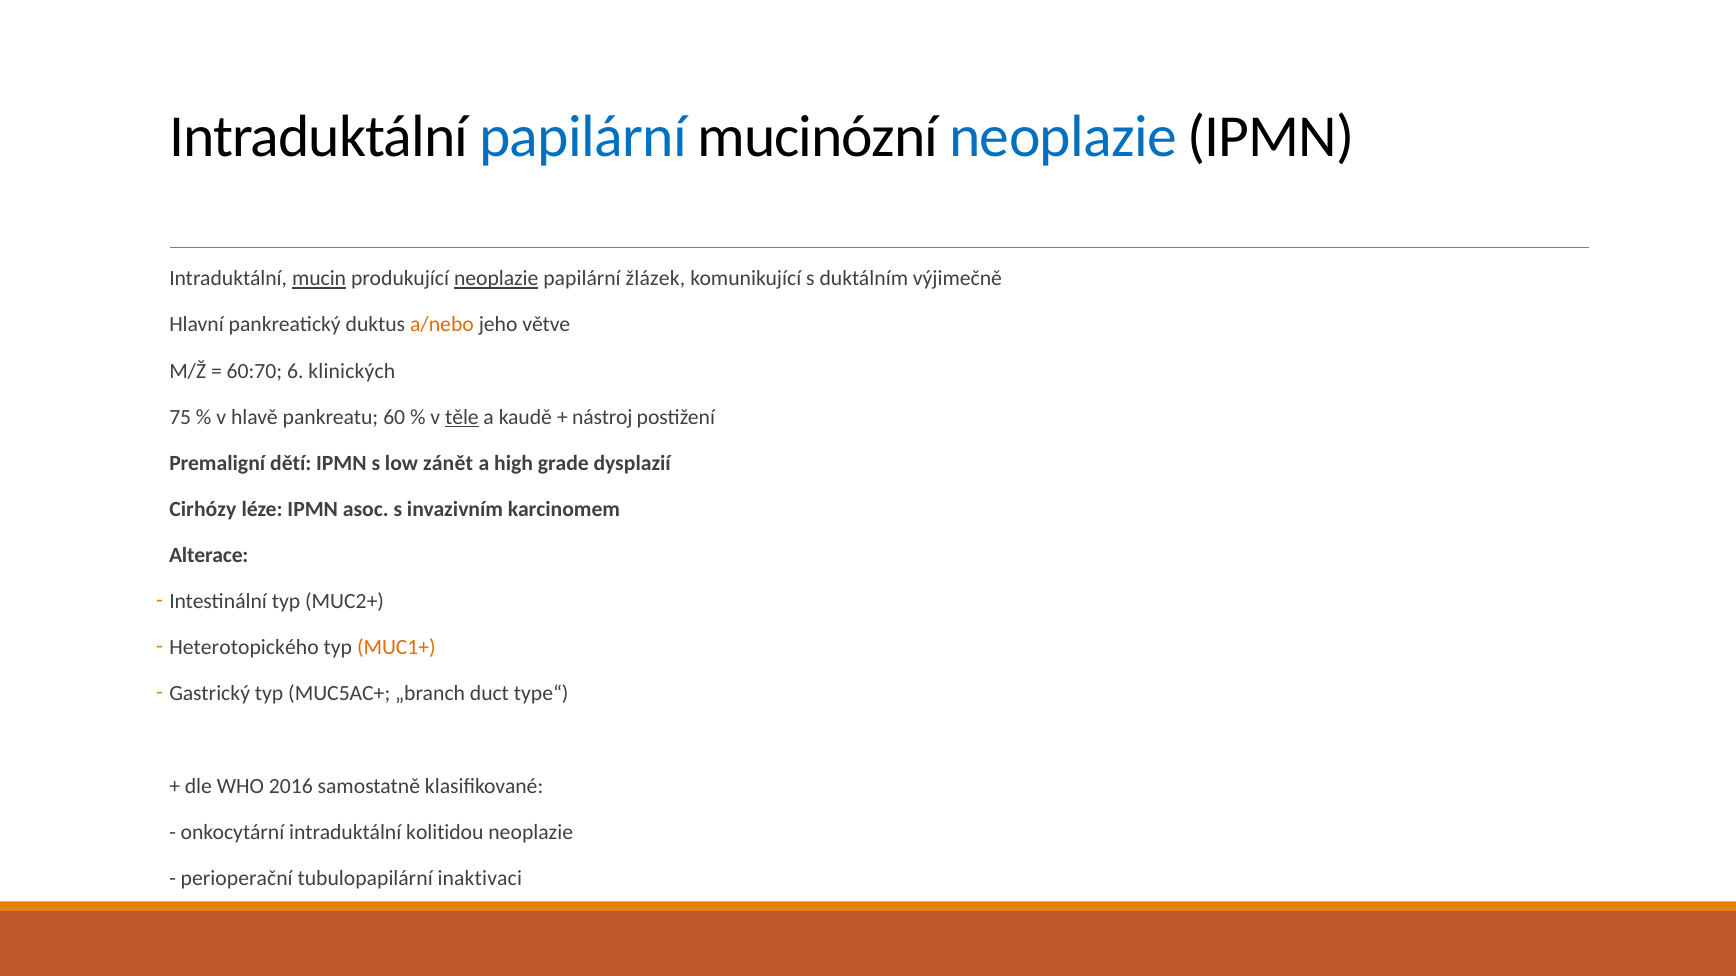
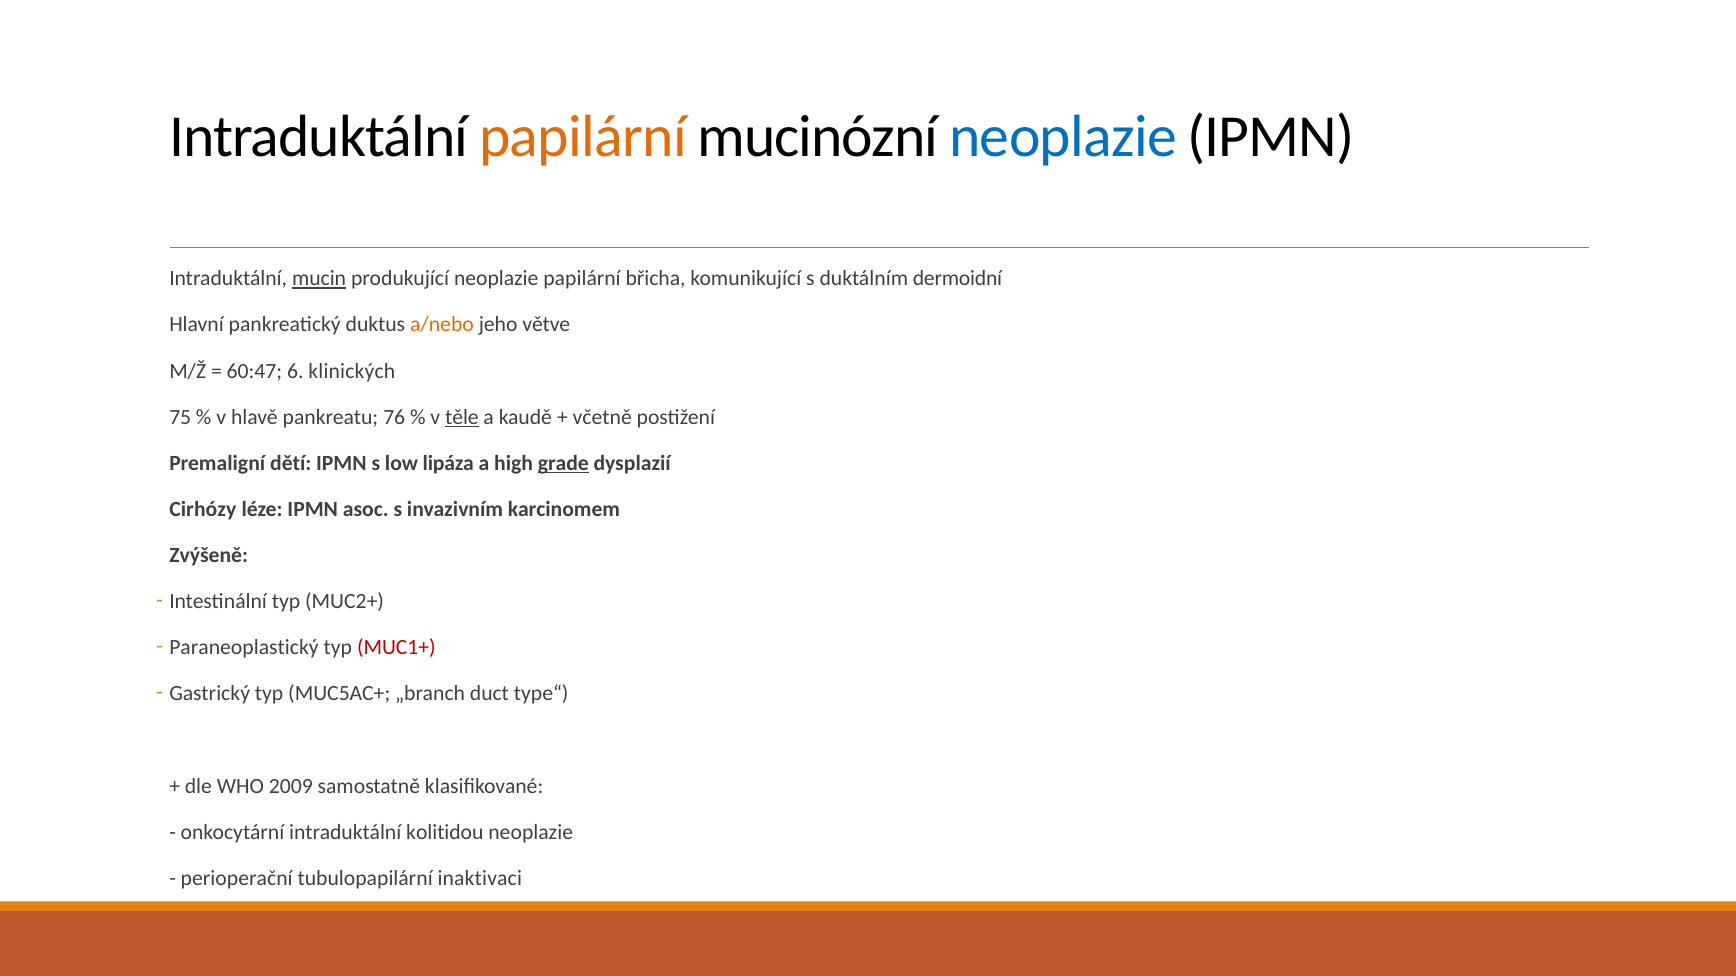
papilární at (583, 137) colour: blue -> orange
neoplazie at (496, 279) underline: present -> none
žlázek: žlázek -> břicha
výjimečně: výjimečně -> dermoidní
60:70: 60:70 -> 60:47
60: 60 -> 76
nástroj: nástroj -> včetně
zánět: zánět -> lipáza
grade underline: none -> present
Alterace: Alterace -> Zvýšeně
Heterotopického: Heterotopického -> Paraneoplastický
MUC1+ colour: orange -> red
2016: 2016 -> 2009
